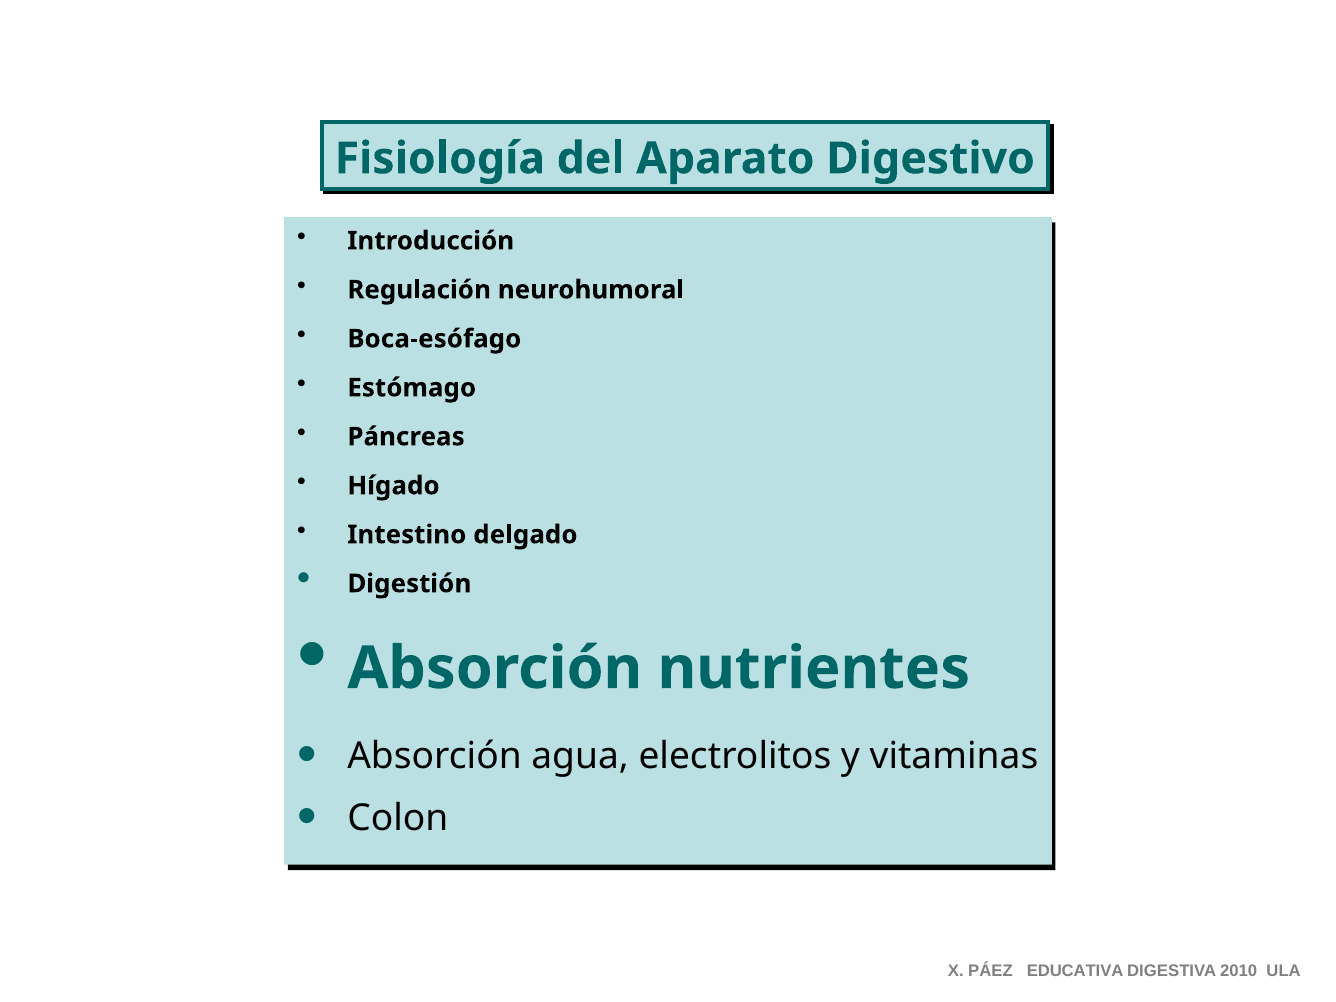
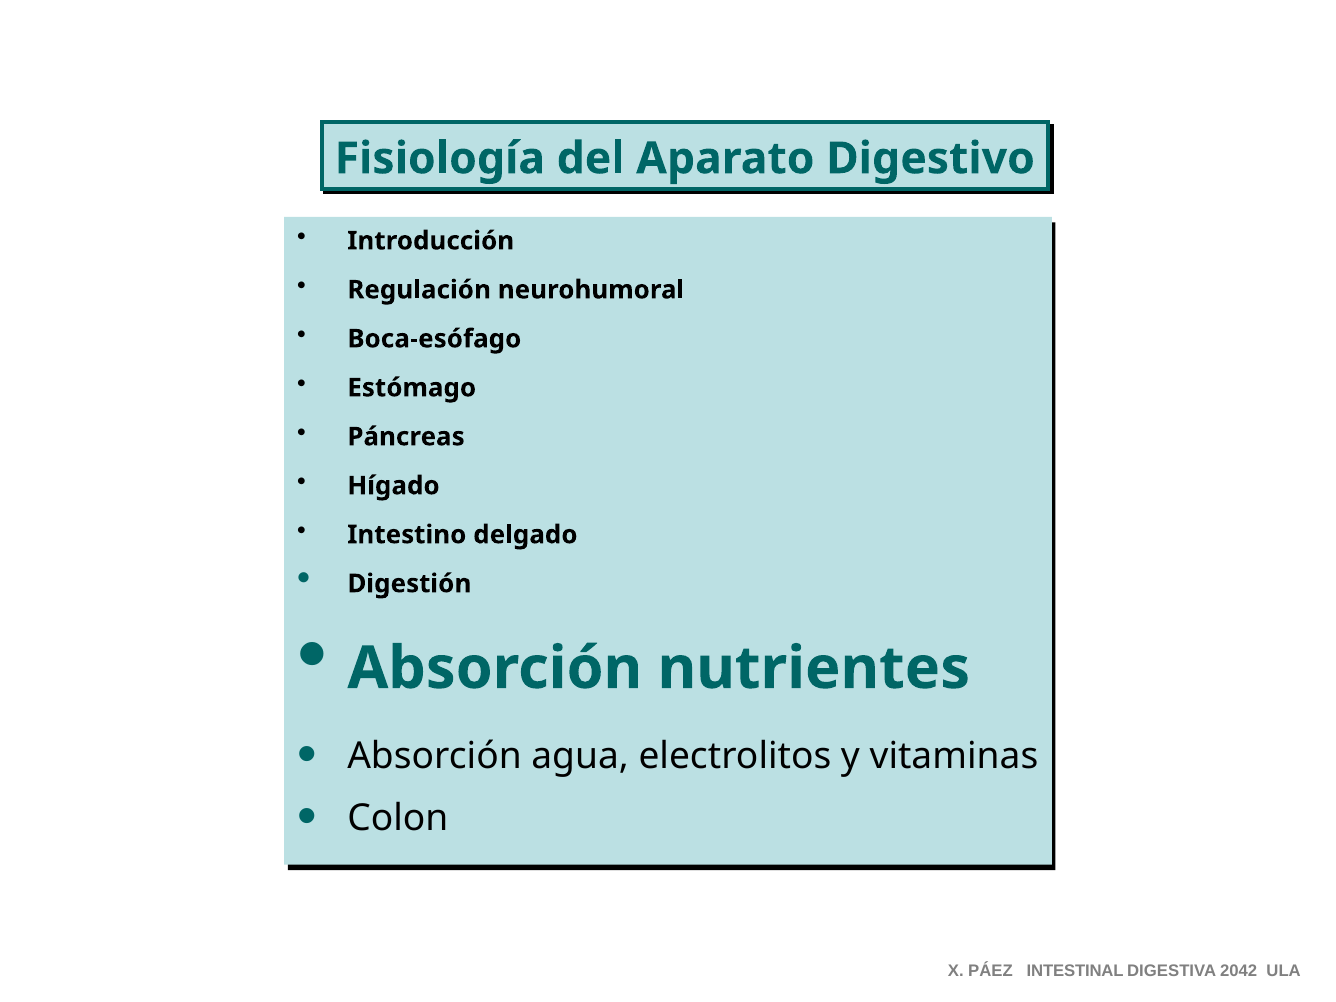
EDUCATIVA: EDUCATIVA -> INTESTINAL
2010: 2010 -> 2042
